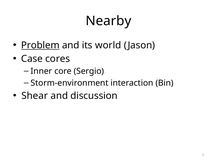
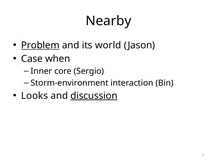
cores: cores -> when
Shear: Shear -> Looks
discussion underline: none -> present
